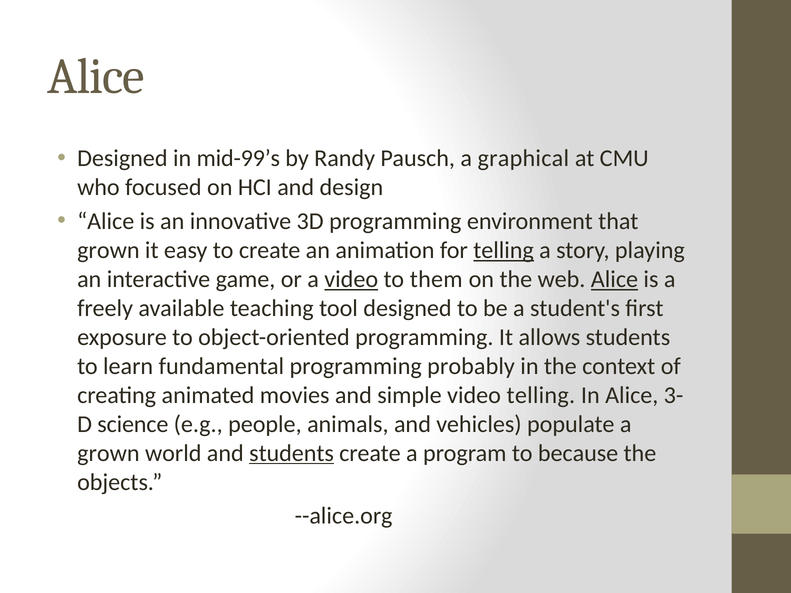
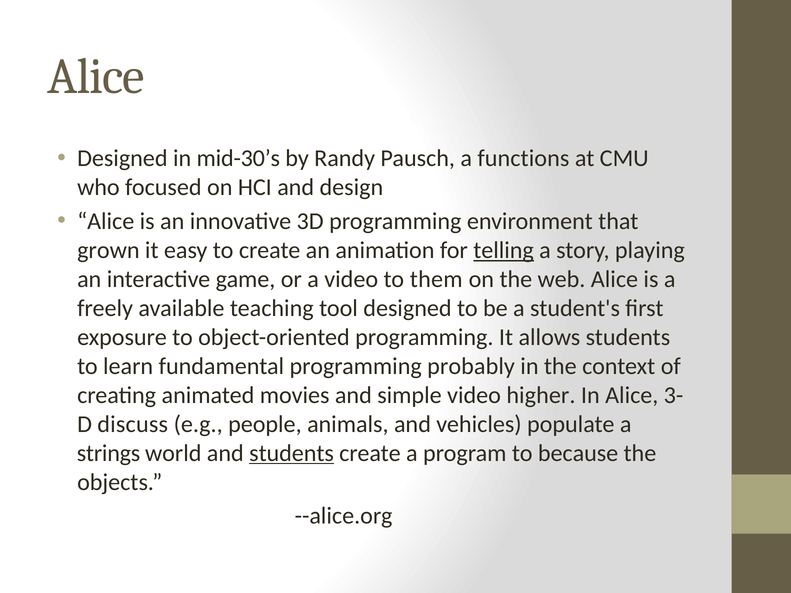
mid-99’s: mid-99’s -> mid-30’s
graphical: graphical -> functions
video at (351, 279) underline: present -> none
Alice at (614, 279) underline: present -> none
video telling: telling -> higher
science: science -> discuss
grown at (108, 453): grown -> strings
